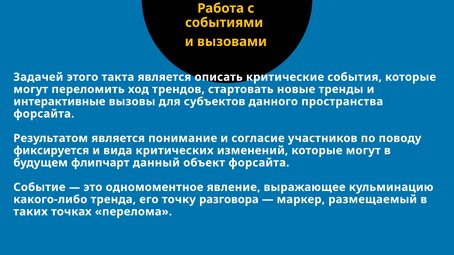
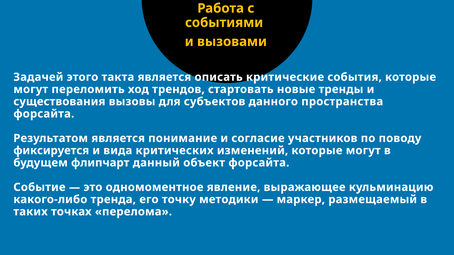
интерактивные: интерактивные -> существования
разговора: разговора -> методики
